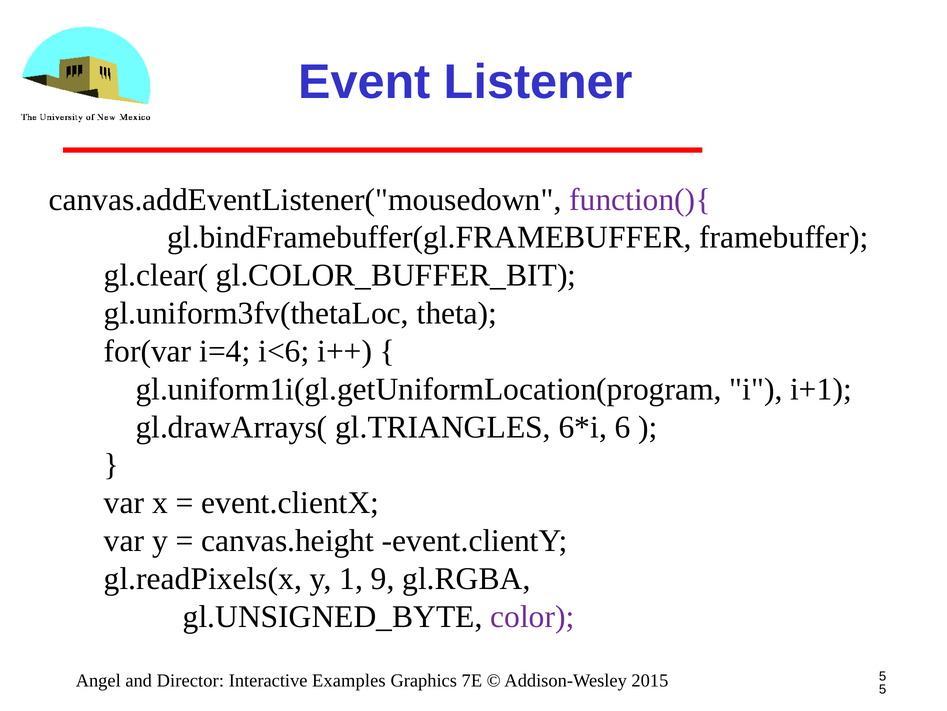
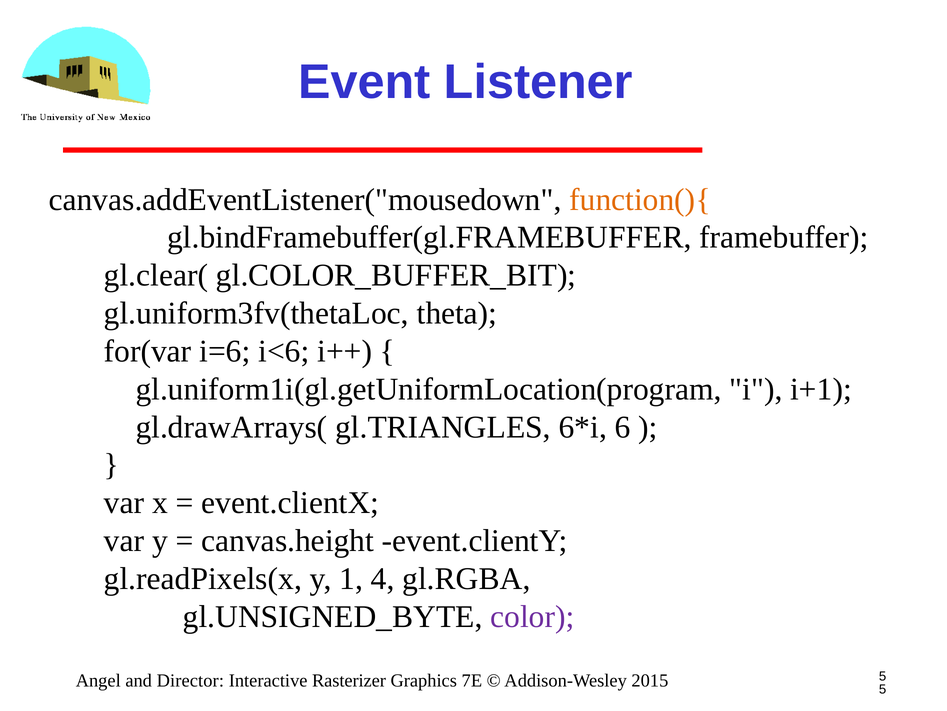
function(){ colour: purple -> orange
i=4: i=4 -> i=6
9: 9 -> 4
Examples: Examples -> Rasterizer
